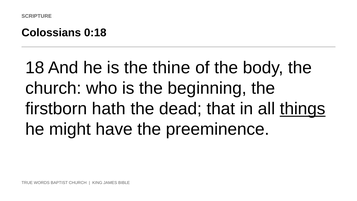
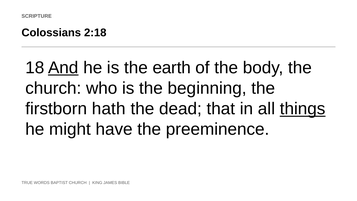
0:18: 0:18 -> 2:18
And underline: none -> present
thine: thine -> earth
